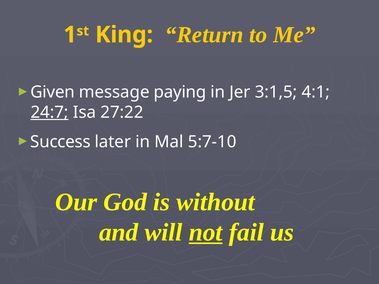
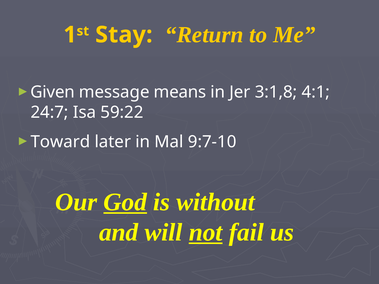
King: King -> Stay
paying: paying -> means
3:1,5: 3:1,5 -> 3:1,8
24:7 underline: present -> none
27:22: 27:22 -> 59:22
Success: Success -> Toward
5:7-10: 5:7-10 -> 9:7-10
God underline: none -> present
